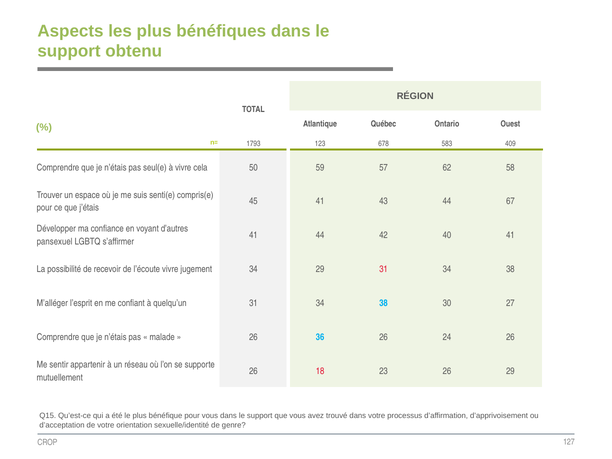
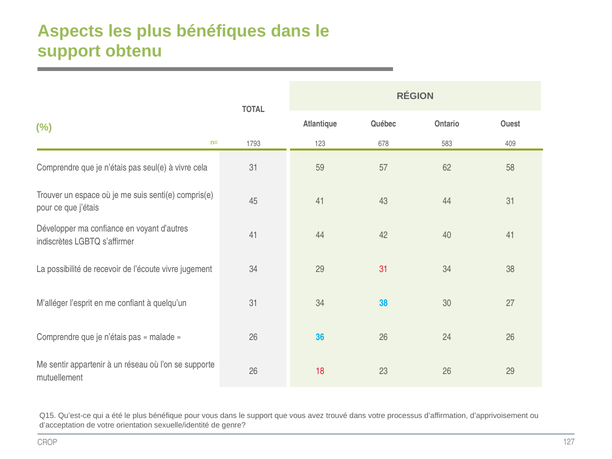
cela 50: 50 -> 31
44 67: 67 -> 31
pansexuel: pansexuel -> indiscrètes
